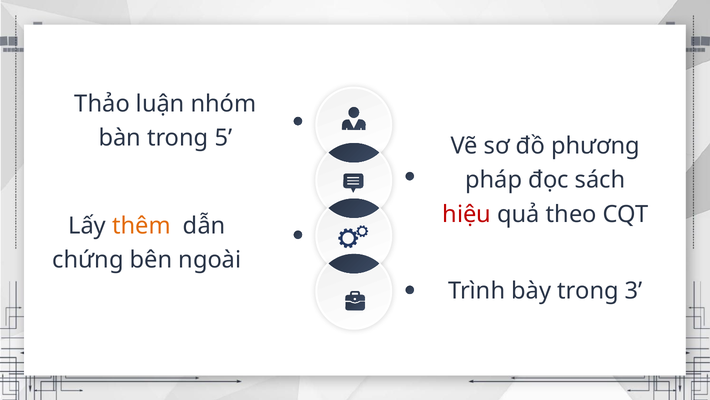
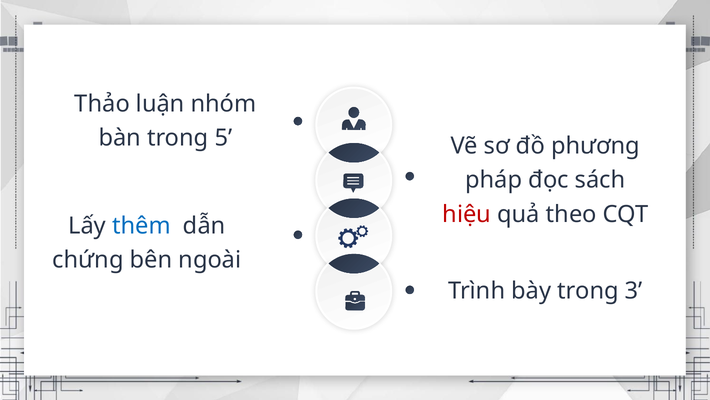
thêm colour: orange -> blue
